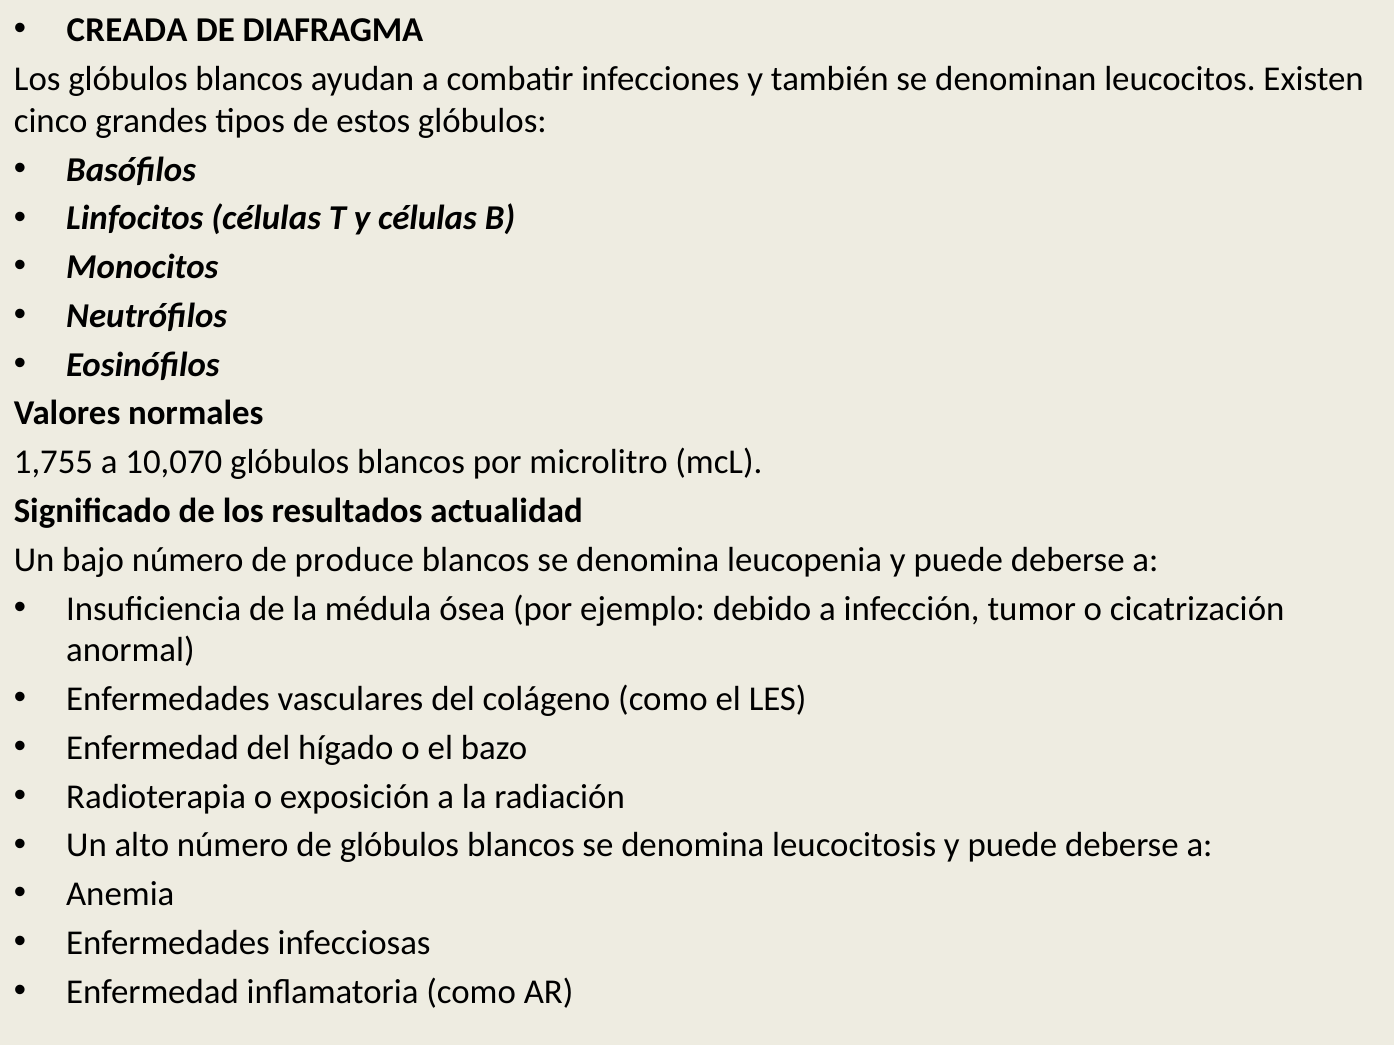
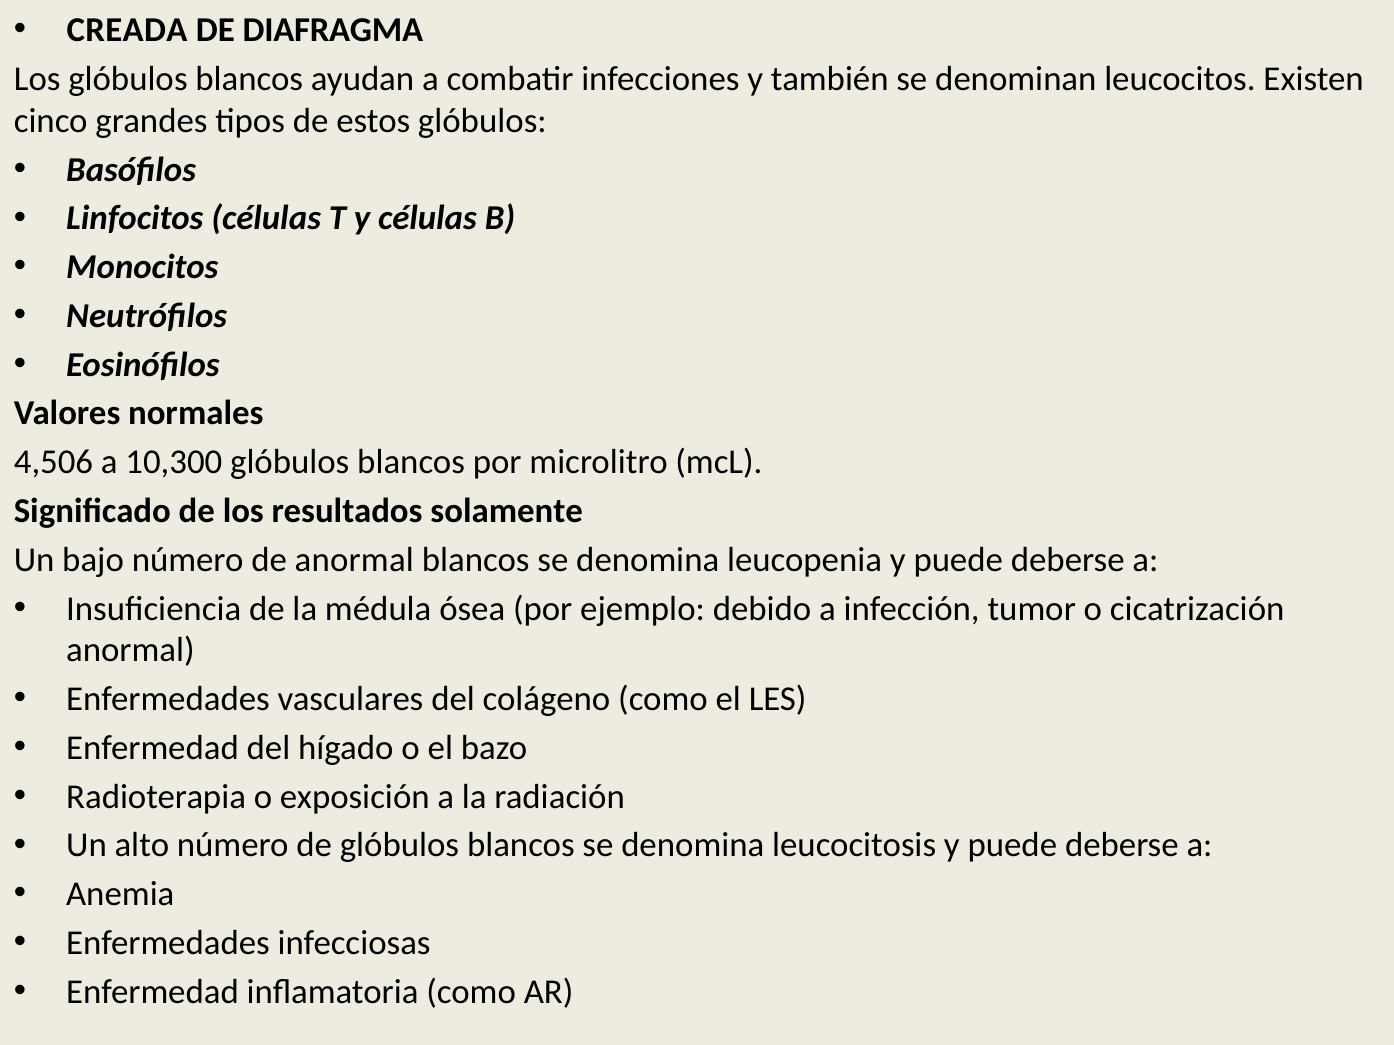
1,755: 1,755 -> 4,506
10,070: 10,070 -> 10,300
actualidad: actualidad -> solamente
de produce: produce -> anormal
